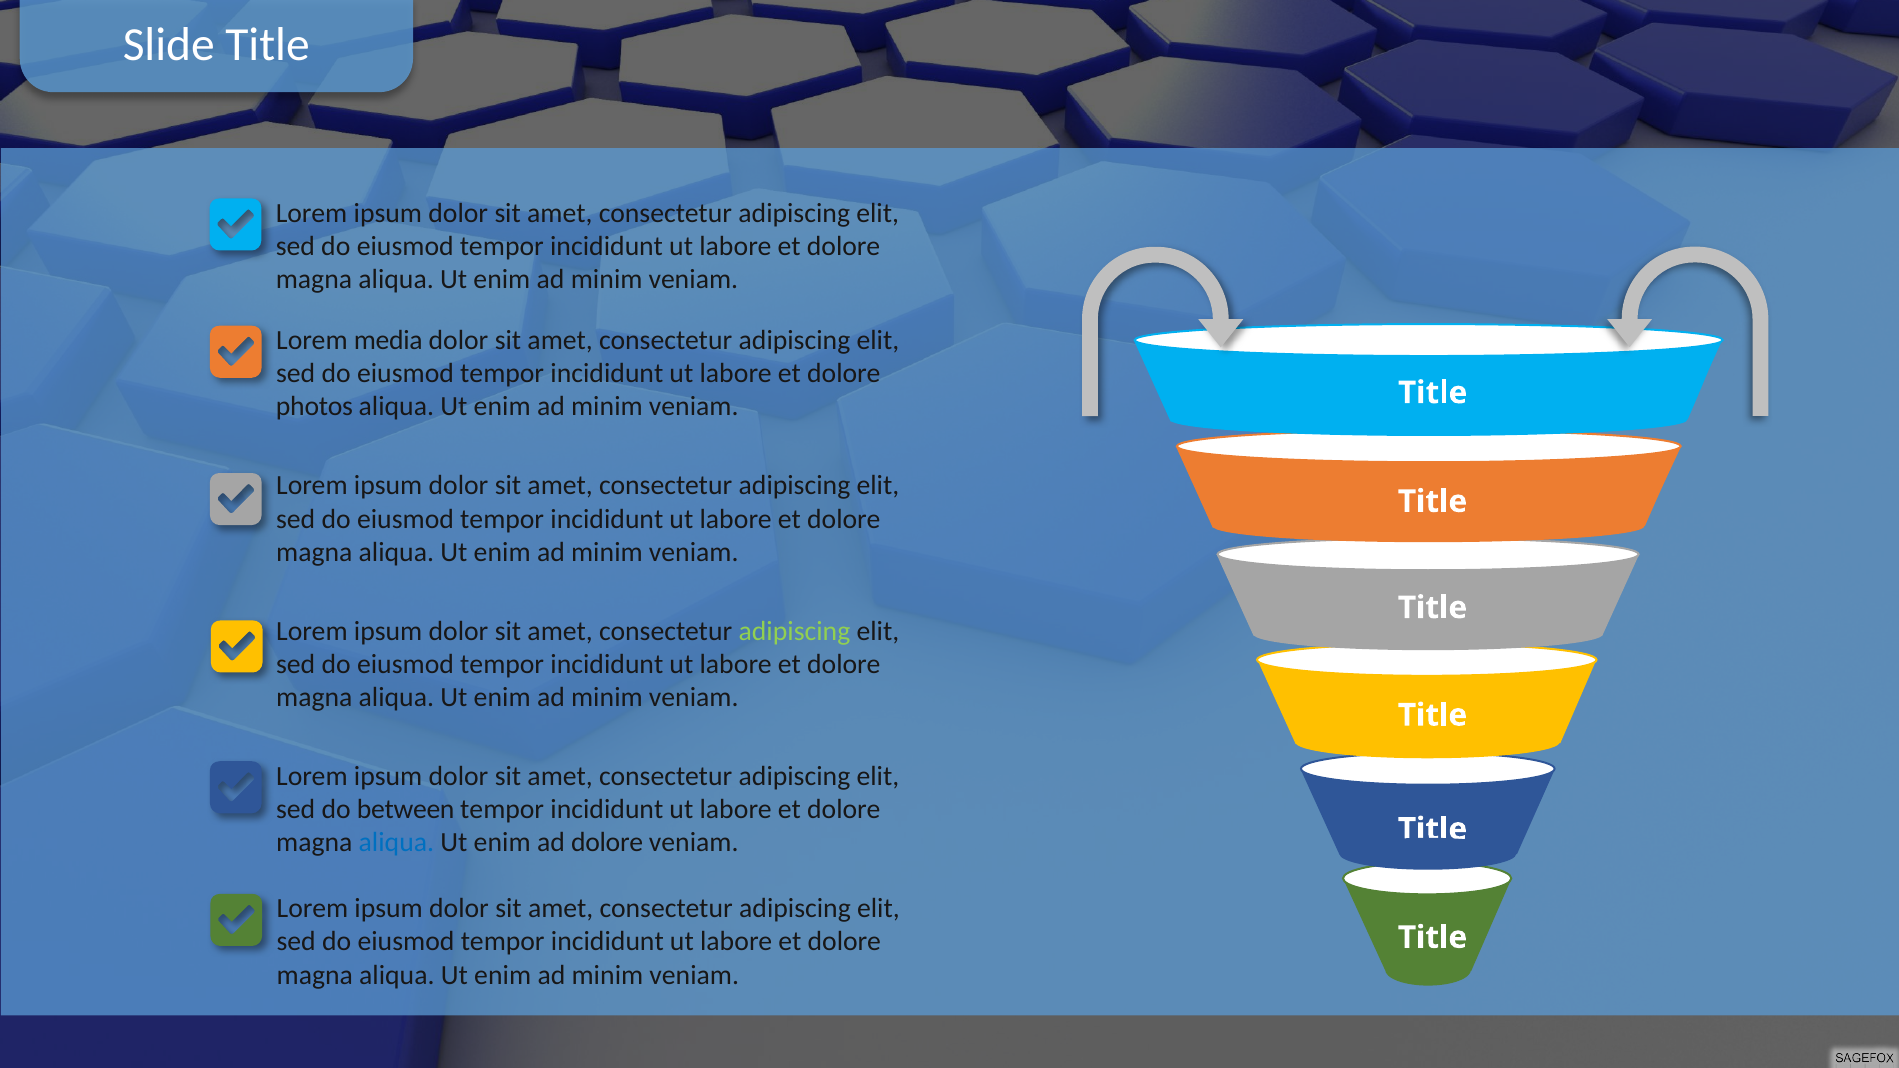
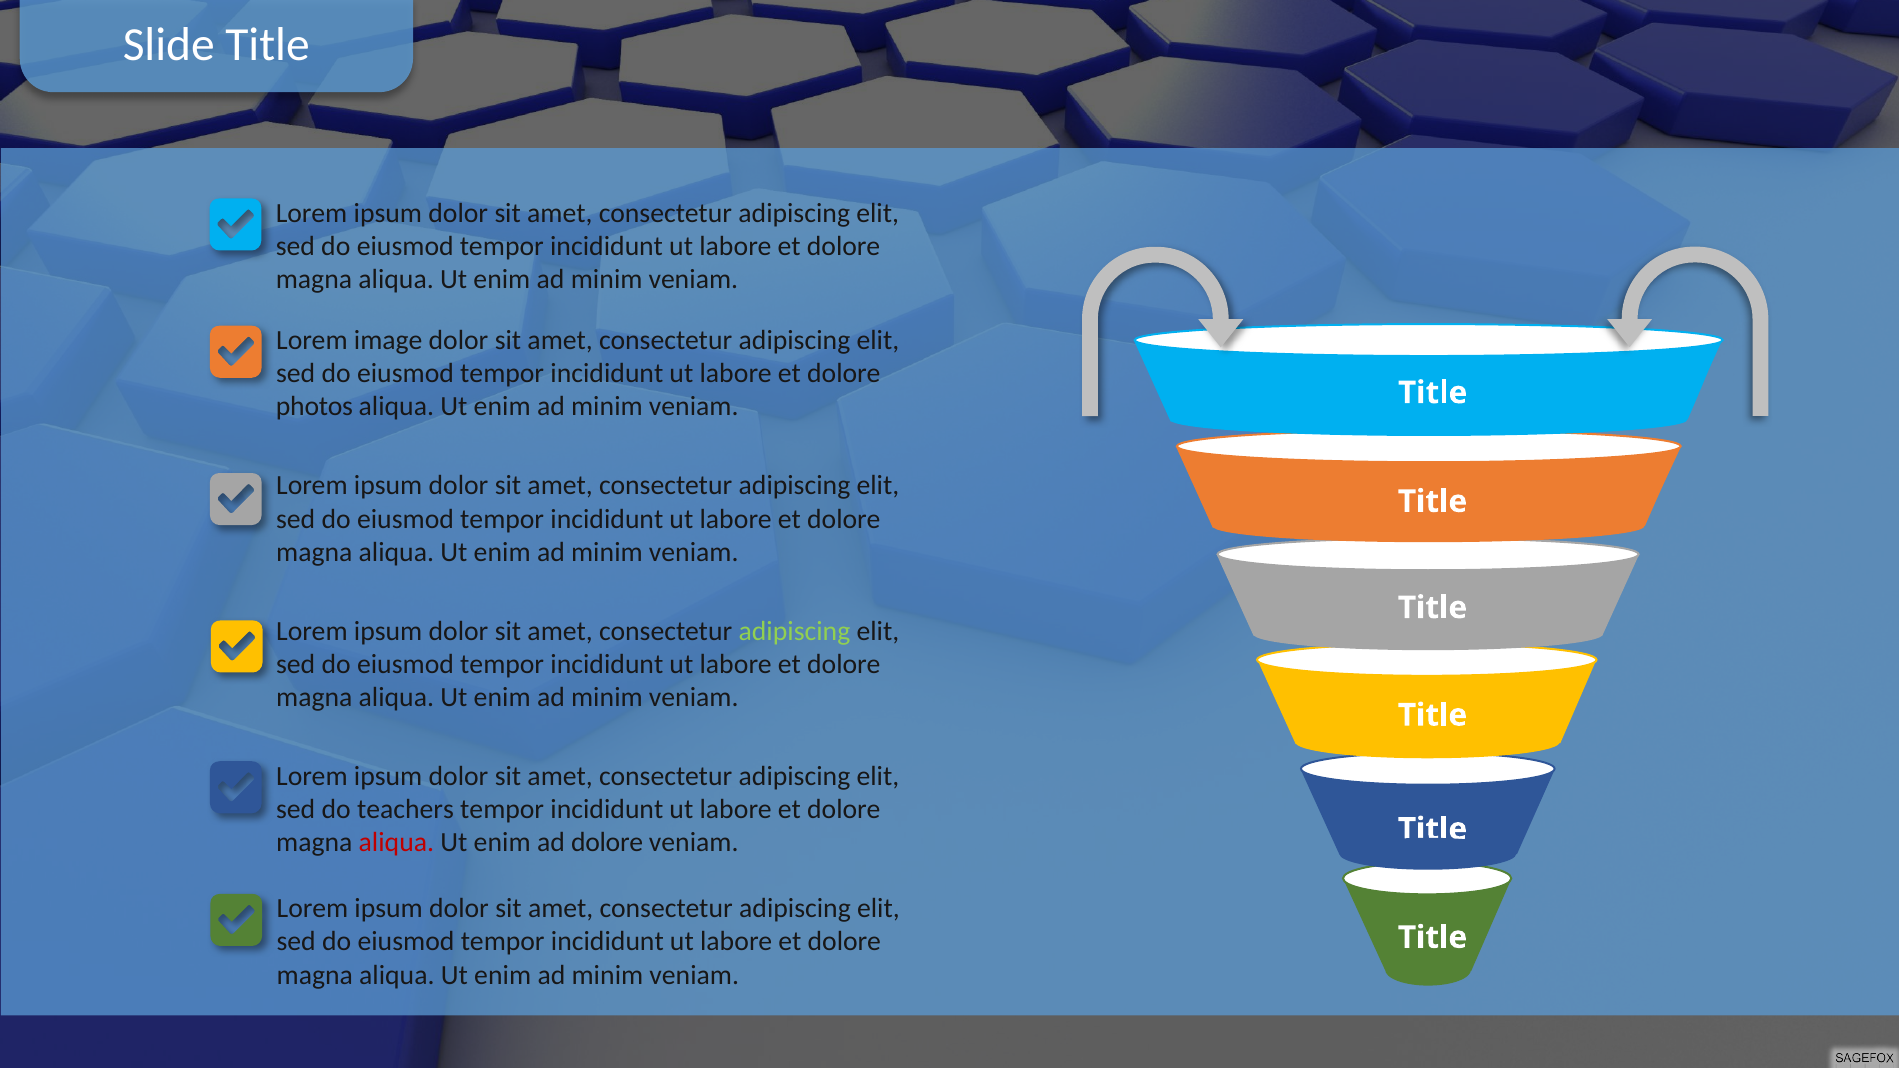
media: media -> image
between: between -> teachers
aliqua at (396, 843) colour: blue -> red
